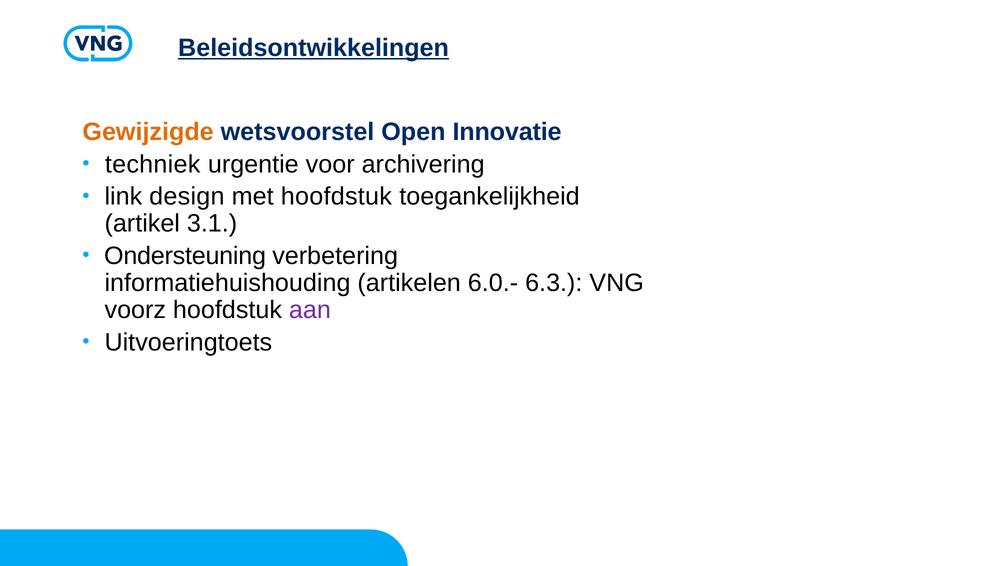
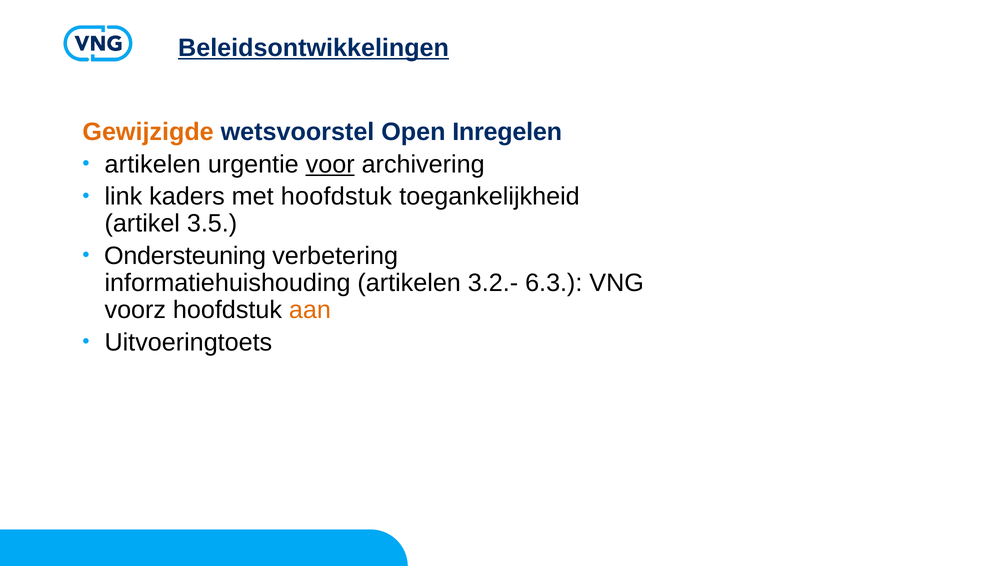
Innovatie: Innovatie -> Inregelen
techniek at (153, 164): techniek -> artikelen
voor underline: none -> present
design: design -> kaders
3.1: 3.1 -> 3.5
6.0.-: 6.0.- -> 3.2.-
aan colour: purple -> orange
